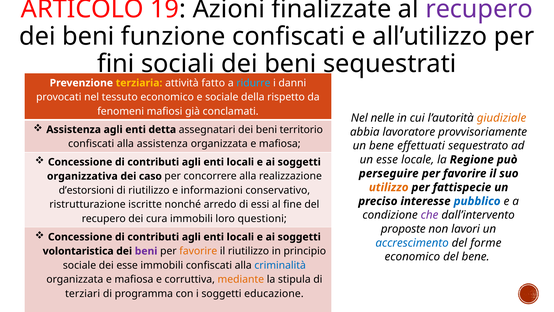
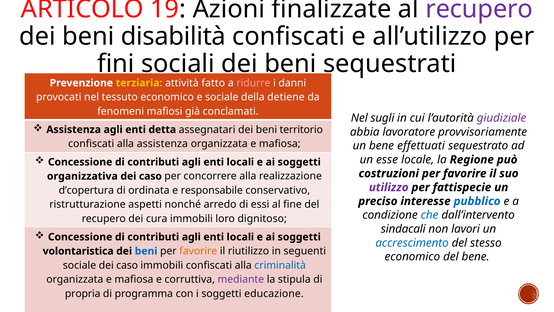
funzione: funzione -> disabilità
ridurre colour: light blue -> pink
rispetto: rispetto -> detiene
nelle: nelle -> sugli
giudiziale colour: orange -> purple
perseguire: perseguire -> costruzioni
utilizzo colour: orange -> purple
d’estorsioni: d’estorsioni -> d’copertura
di riutilizzo: riutilizzo -> ordinata
informazioni: informazioni -> responsabile
iscritte: iscritte -> aspetti
che colour: purple -> blue
questioni: questioni -> dignitoso
proposte: proposte -> sindacali
forme: forme -> stesso
beni at (146, 251) colour: purple -> blue
principio: principio -> seguenti
sociale dei esse: esse -> caso
mediante colour: orange -> purple
terziari: terziari -> propria
